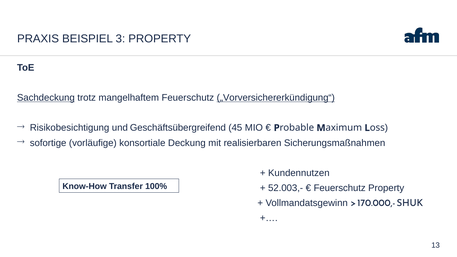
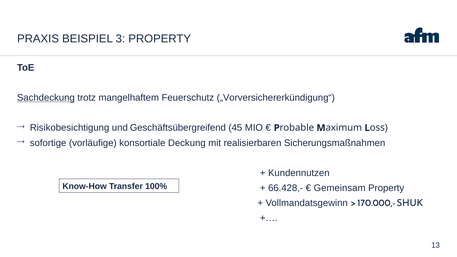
„Vorversichererkündigung“ underline: present -> none
52.003,-: 52.003,- -> 66.428,-
Feuerschutz at (340, 188): Feuerschutz -> Gemeinsam
